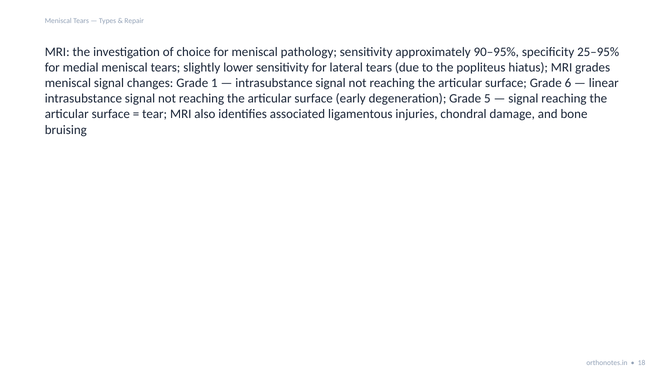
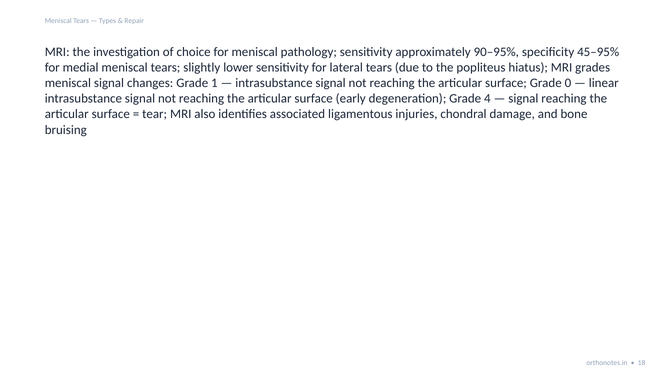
25–95%: 25–95% -> 45–95%
6: 6 -> 0
5: 5 -> 4
